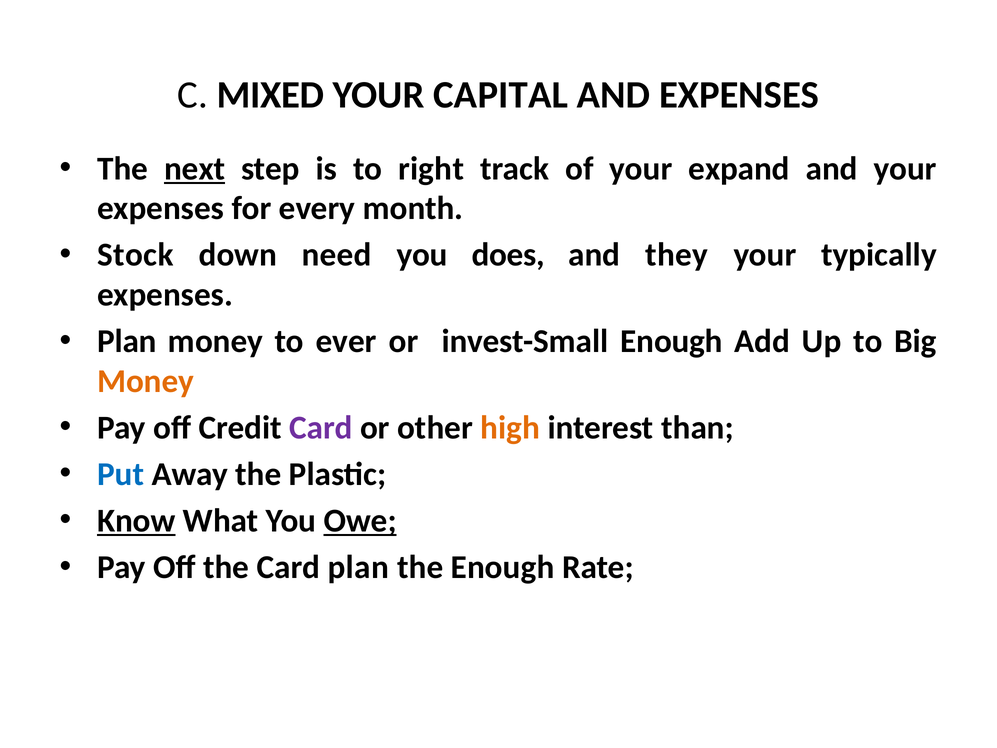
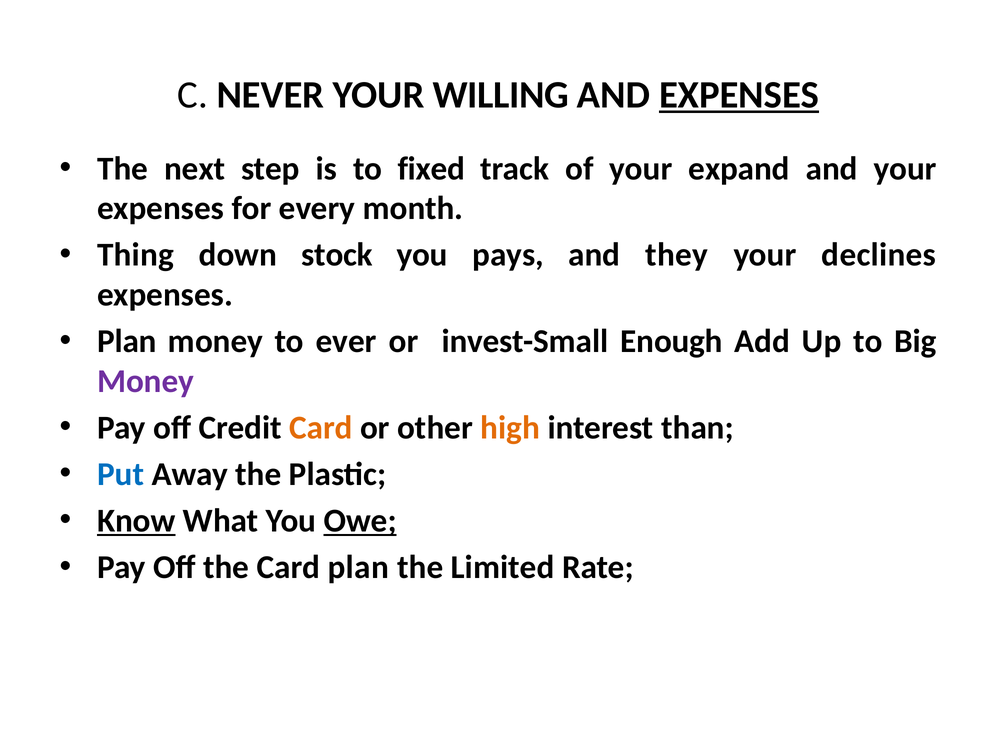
MIXED: MIXED -> NEVER
CAPITAL: CAPITAL -> WILLING
EXPENSES at (739, 95) underline: none -> present
next underline: present -> none
right: right -> fixed
Stock: Stock -> Thing
need: need -> stock
does: does -> pays
typically: typically -> declines
Money at (146, 381) colour: orange -> purple
Card at (321, 428) colour: purple -> orange
the Enough: Enough -> Limited
